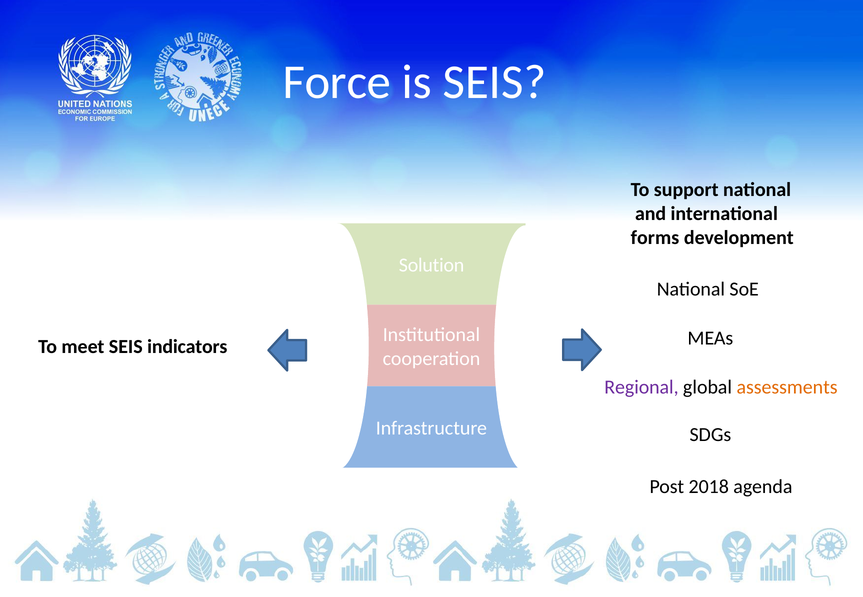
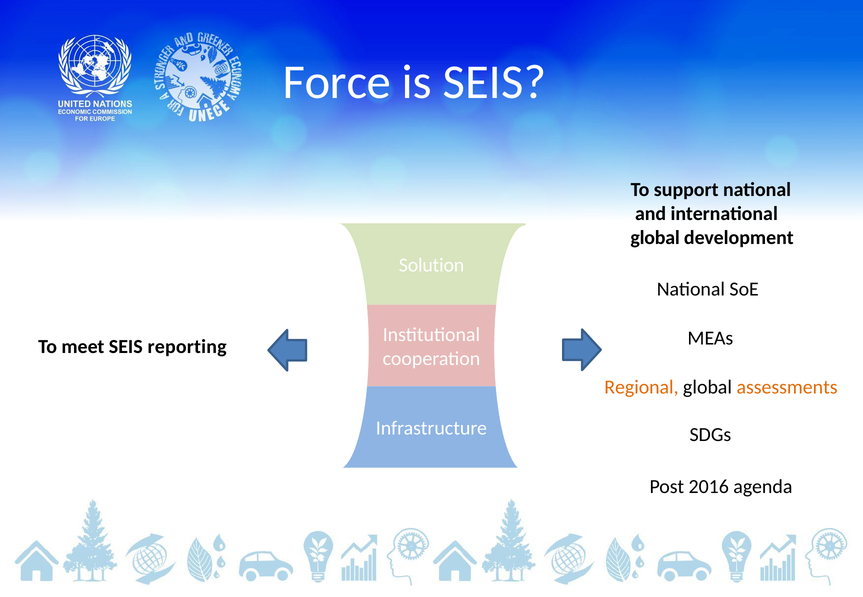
forms at (655, 238): forms -> global
indicators: indicators -> reporting
Regional colour: purple -> orange
2018: 2018 -> 2016
